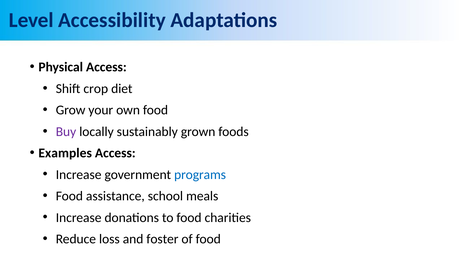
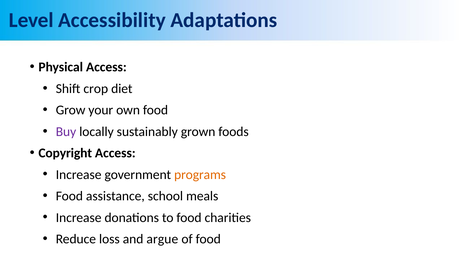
Examples: Examples -> Copyright
programs colour: blue -> orange
foster: foster -> argue
